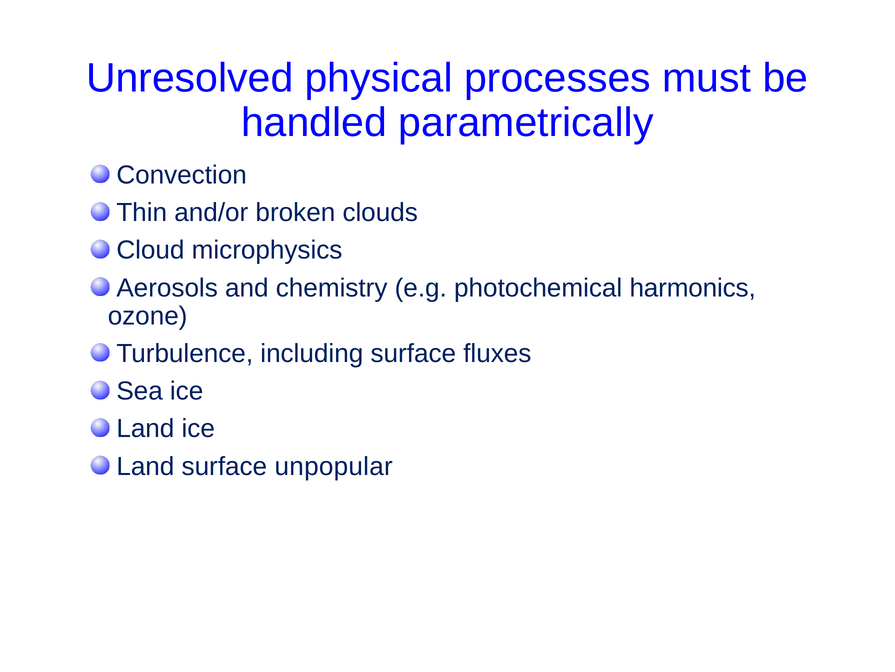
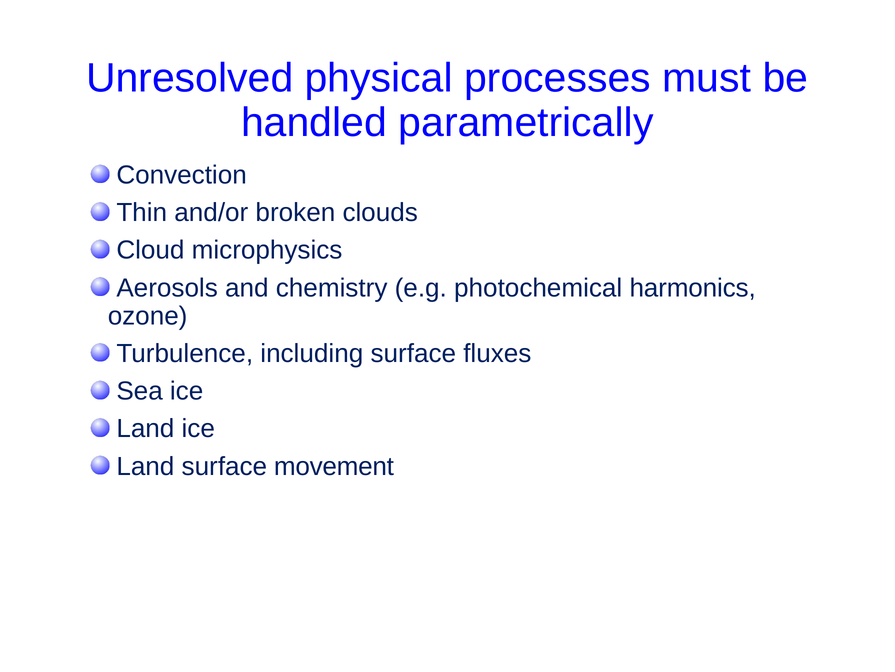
unpopular: unpopular -> movement
